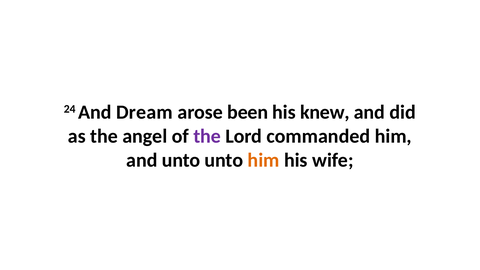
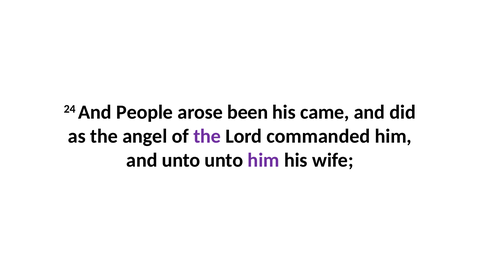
Dream: Dream -> People
knew: knew -> came
him at (264, 160) colour: orange -> purple
